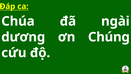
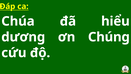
ngài: ngài -> hiểu
